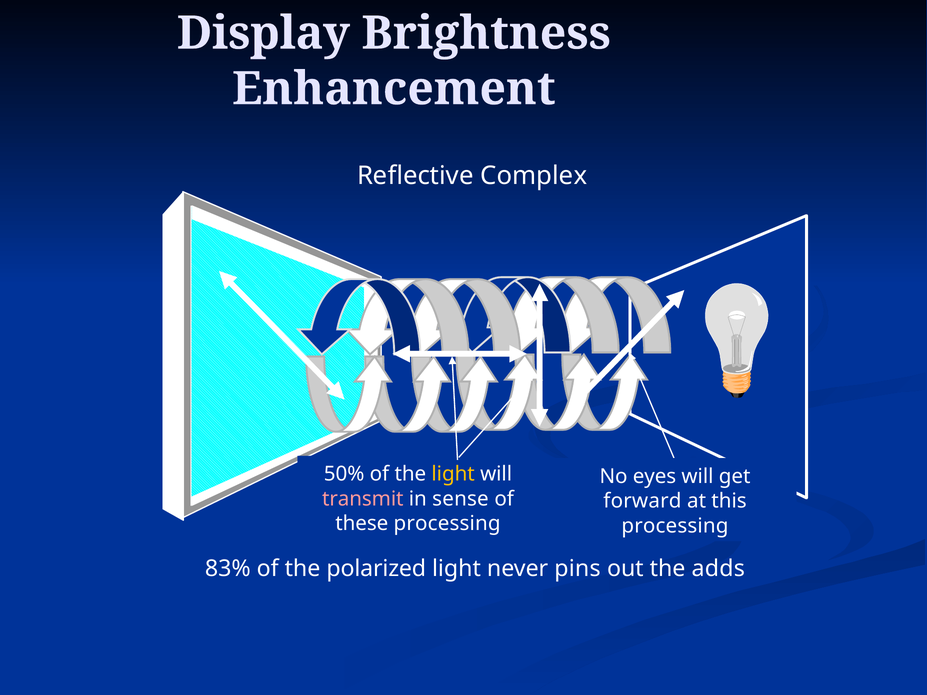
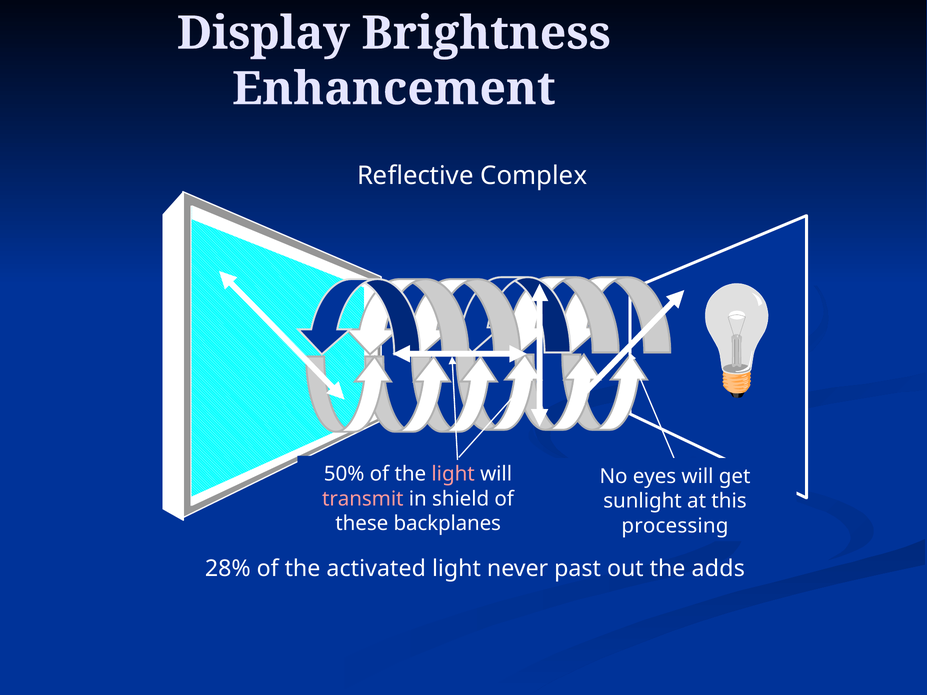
light at (453, 474) colour: yellow -> pink
sense: sense -> shield
forward: forward -> sunlight
these processing: processing -> backplanes
83%: 83% -> 28%
polarized: polarized -> activated
pins: pins -> past
